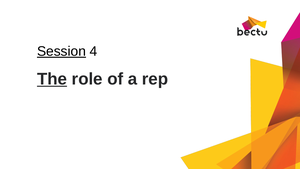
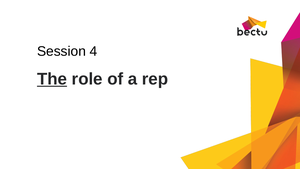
Session underline: present -> none
